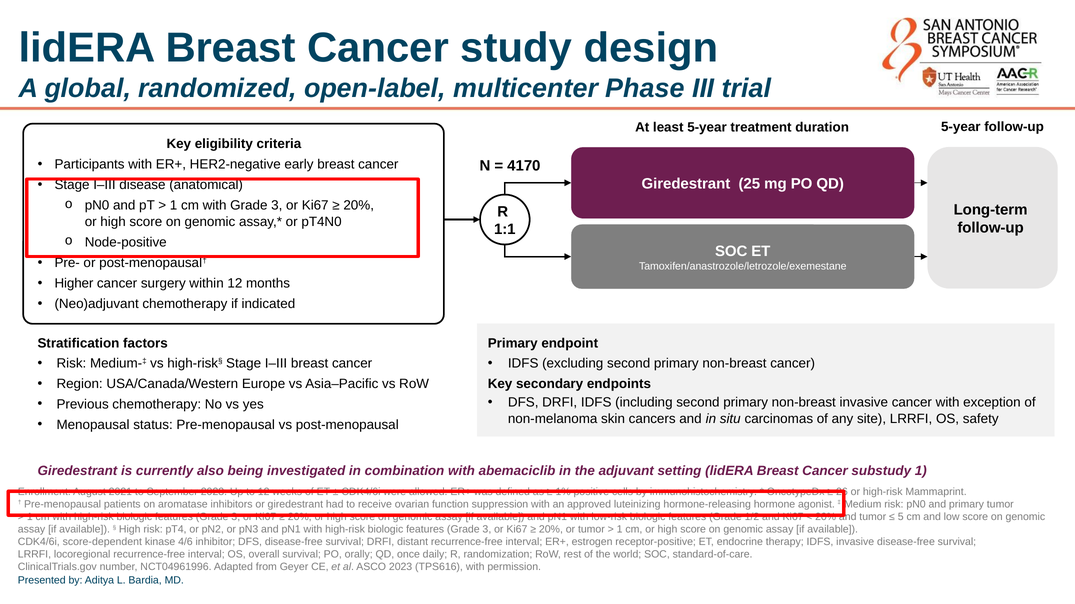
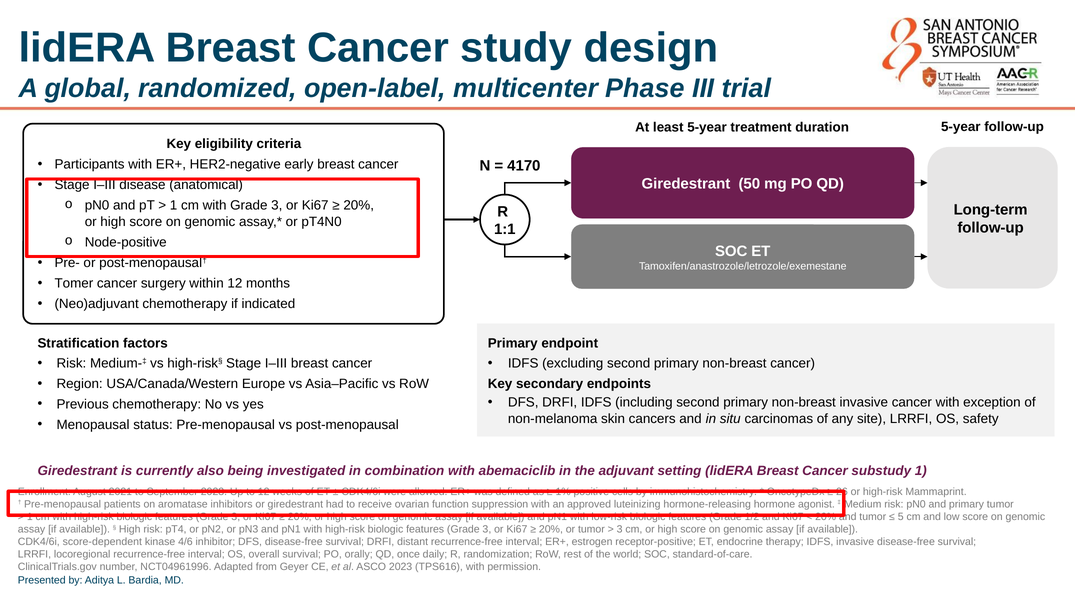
25: 25 -> 50
Higher: Higher -> Tomer
1 at (620, 530): 1 -> 3
